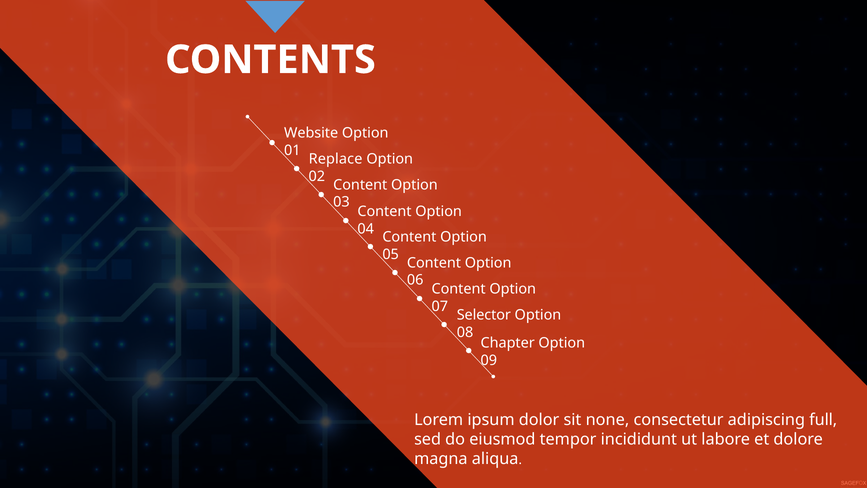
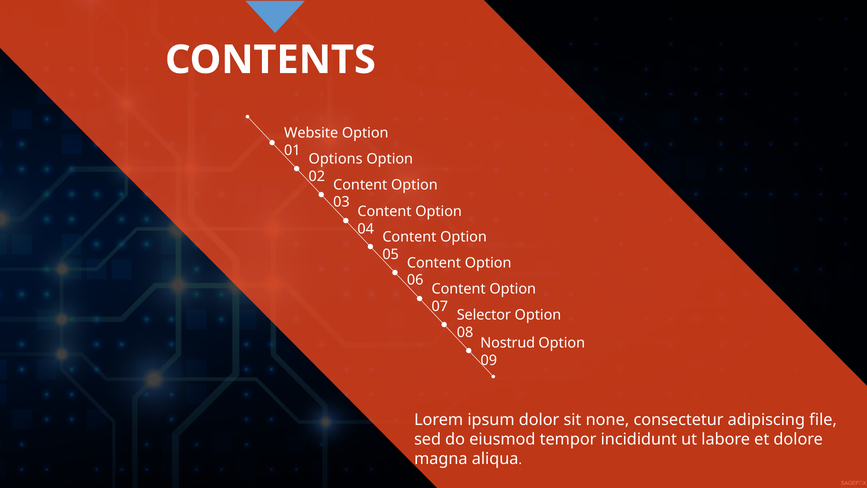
Replace: Replace -> Options
Chapter: Chapter -> Nostrud
full: full -> file
